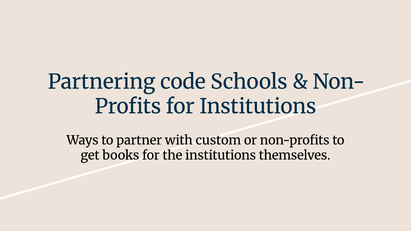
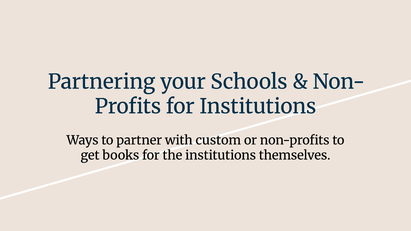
code: code -> your
